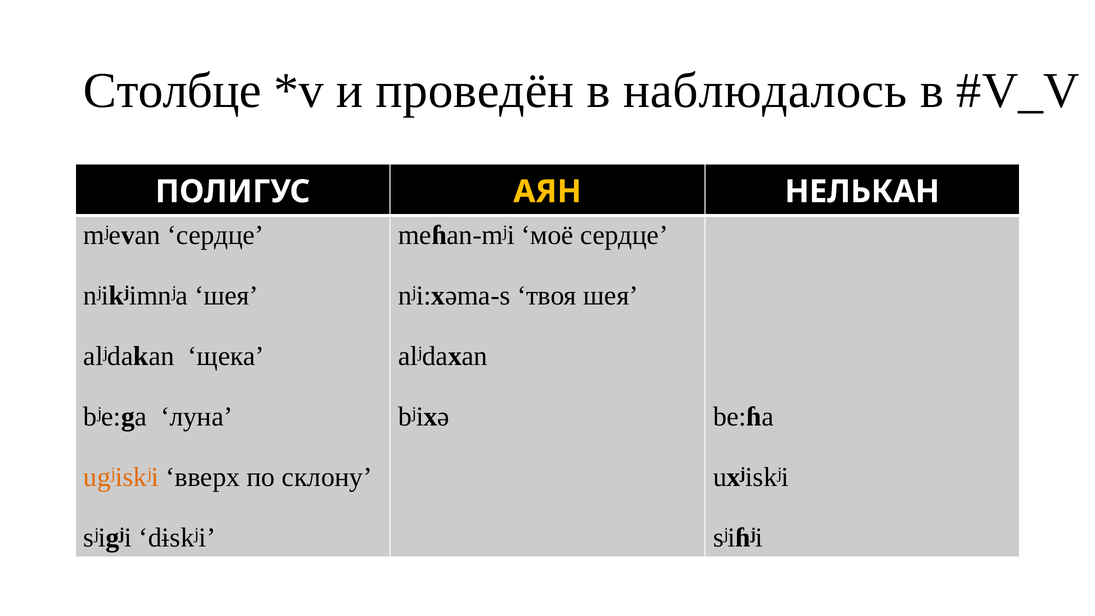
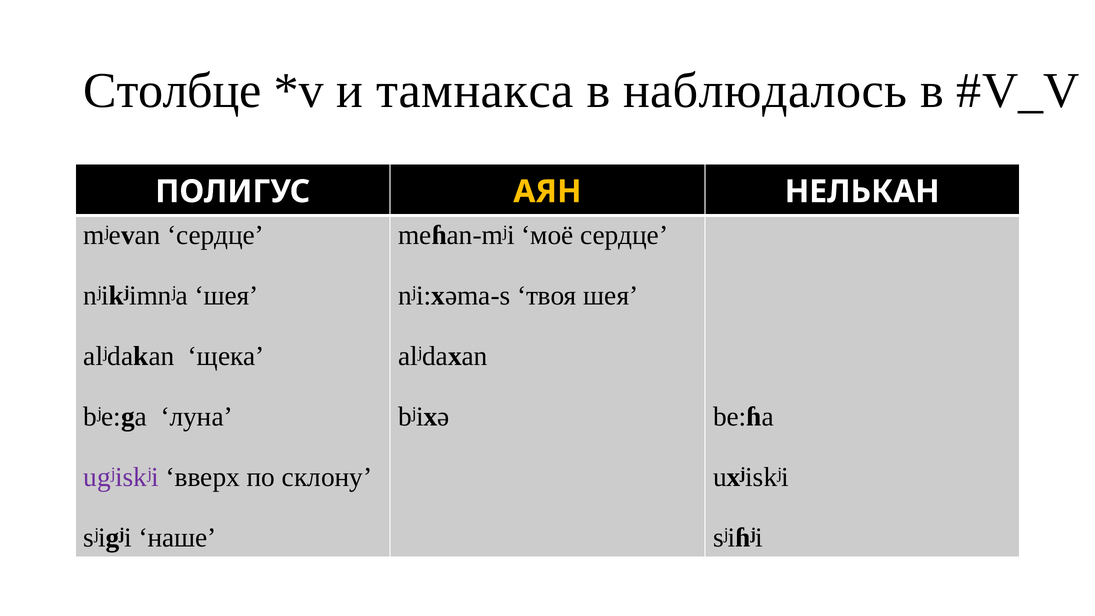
проведён: проведён -> тамнакса
ugʲiskʲi colour: orange -> purple
dɨskʲi: dɨskʲi -> наше
